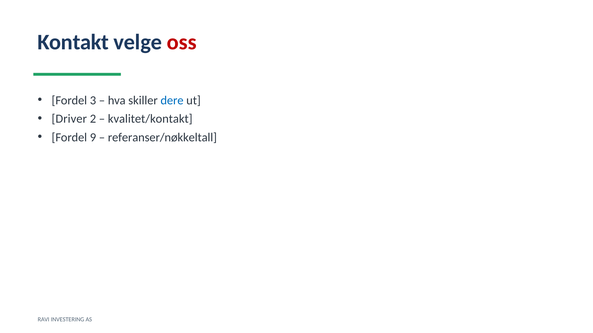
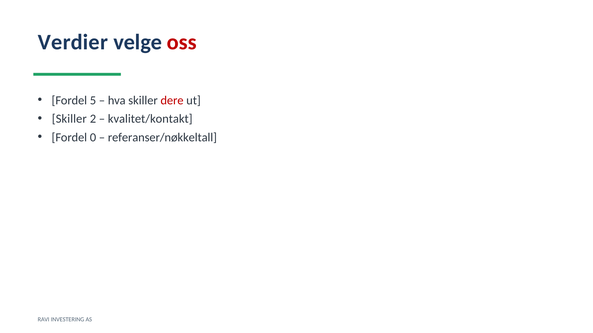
Kontakt: Kontakt -> Verdier
3: 3 -> 5
dere colour: blue -> red
Driver at (69, 119): Driver -> Skiller
9: 9 -> 0
